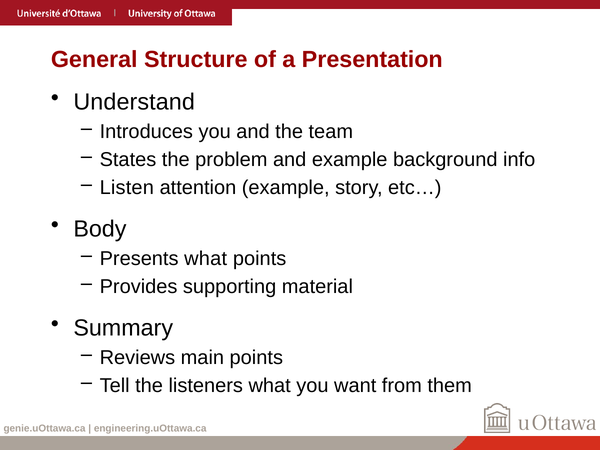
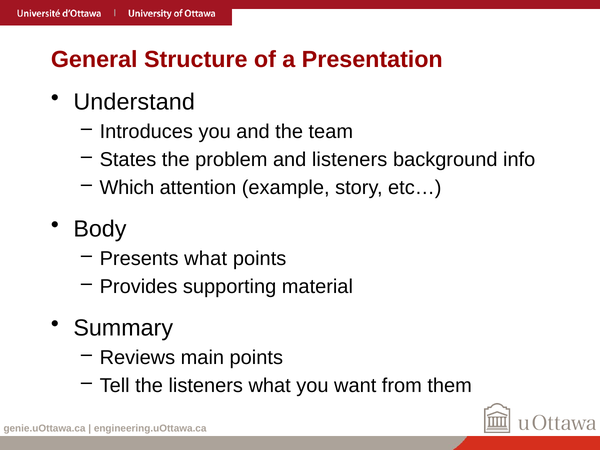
and example: example -> listeners
Listen: Listen -> Which
